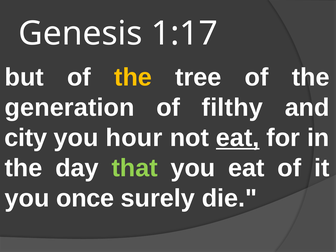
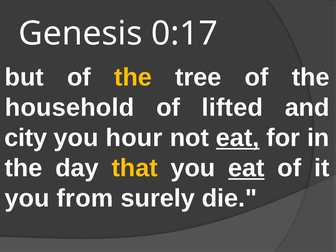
1:17: 1:17 -> 0:17
generation: generation -> household
filthy: filthy -> lifted
that colour: light green -> yellow
eat at (246, 168) underline: none -> present
once: once -> from
